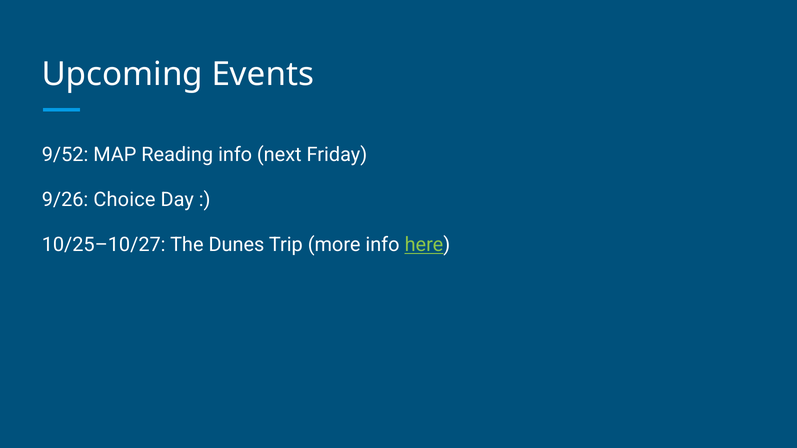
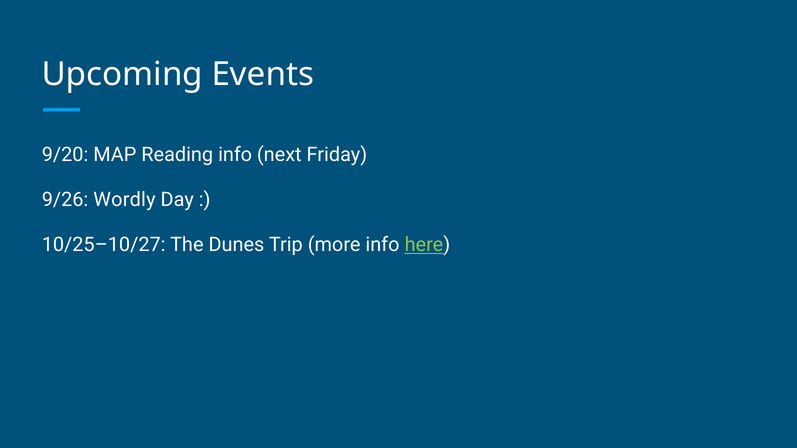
9/52: 9/52 -> 9/20
Choice: Choice -> Wordly
